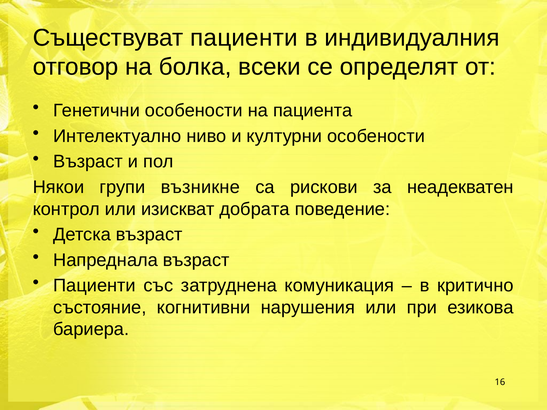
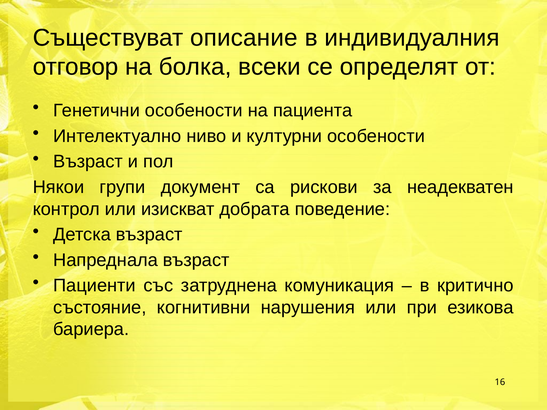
Съществуват пациенти: пациенти -> описание
възникне: възникне -> документ
